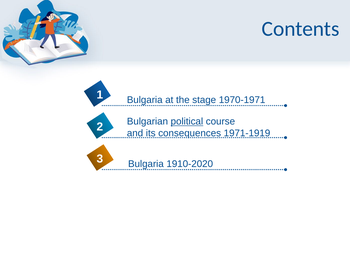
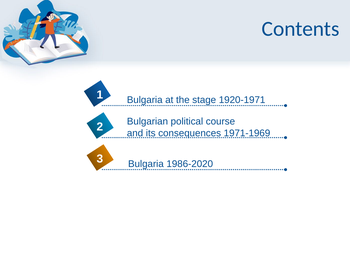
1970-1971: 1970-1971 -> 1920-1971
political underline: present -> none
1971-1919: 1971-1919 -> 1971-1969
1910-2020: 1910-2020 -> 1986-2020
